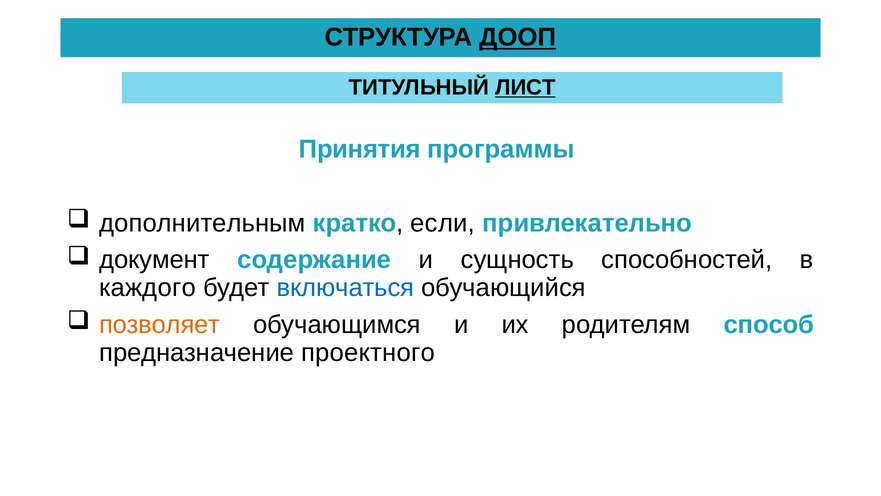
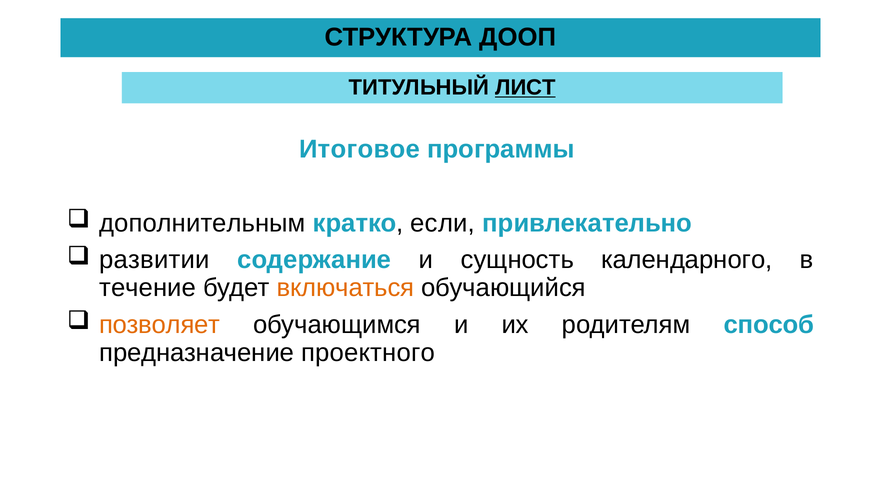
ДООП underline: present -> none
Принятия: Принятия -> Итоговое
документ: документ -> развитии
способностей: способностей -> календарного
каждого: каждого -> течение
включаться colour: blue -> orange
